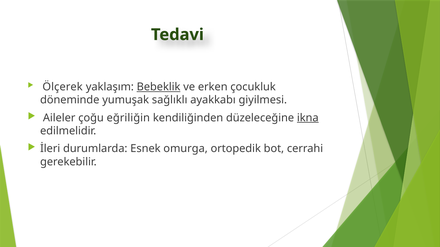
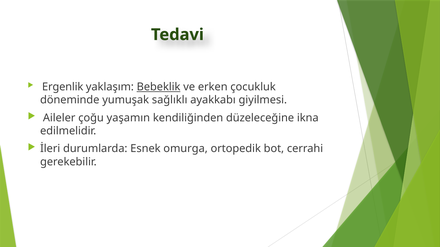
Ölçerek: Ölçerek -> Ergenlik
eğriliğin: eğriliğin -> yaşamın
ikna underline: present -> none
